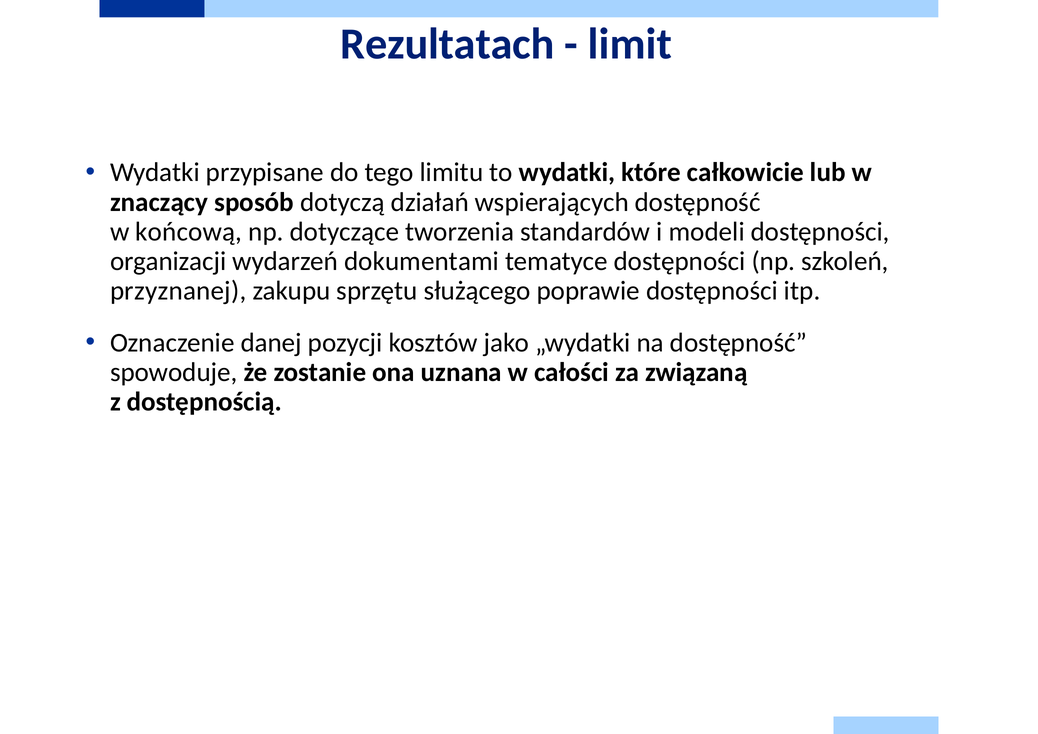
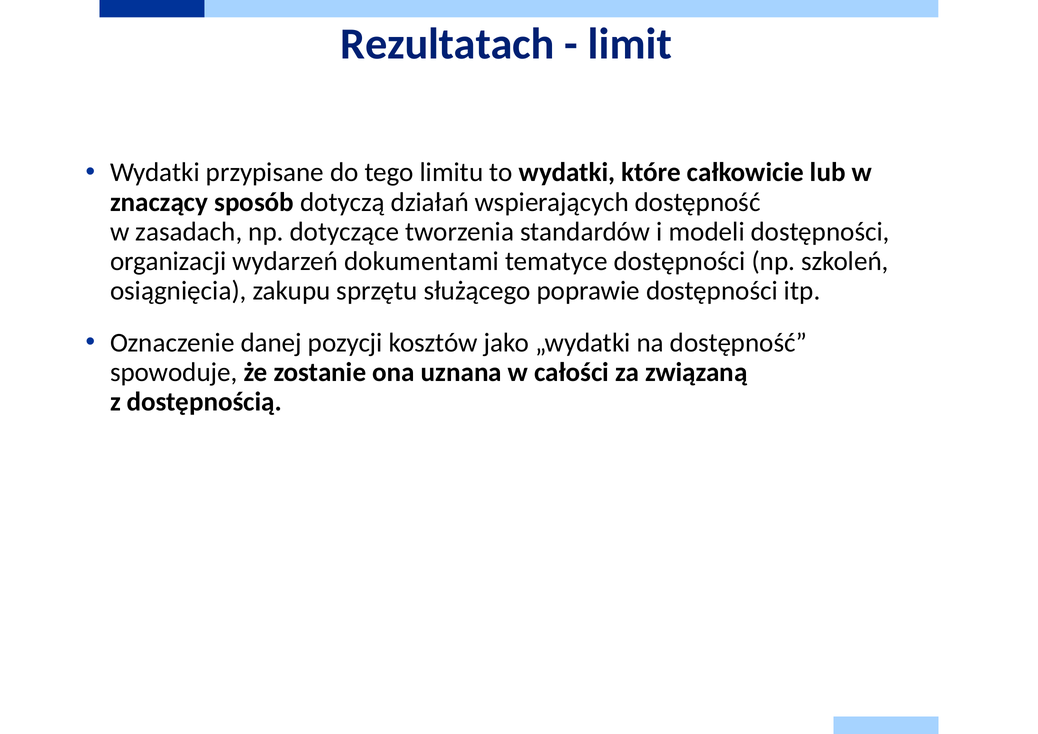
końcową: końcową -> zasadach
przyznanej: przyznanej -> osiągnięcia
